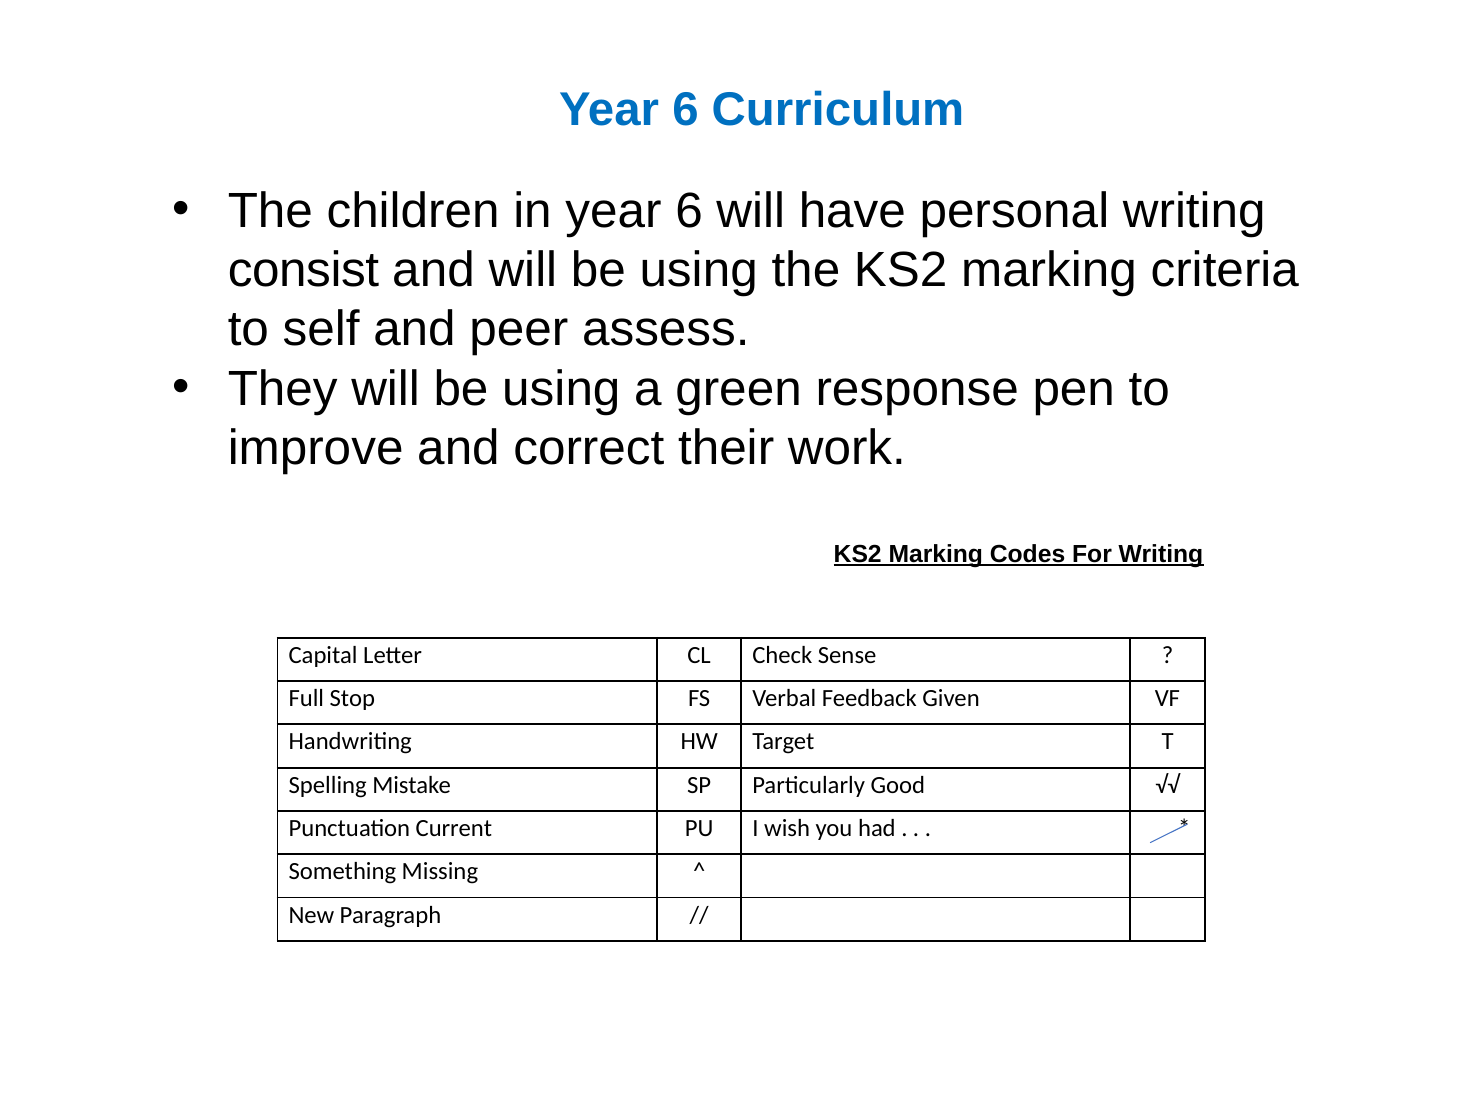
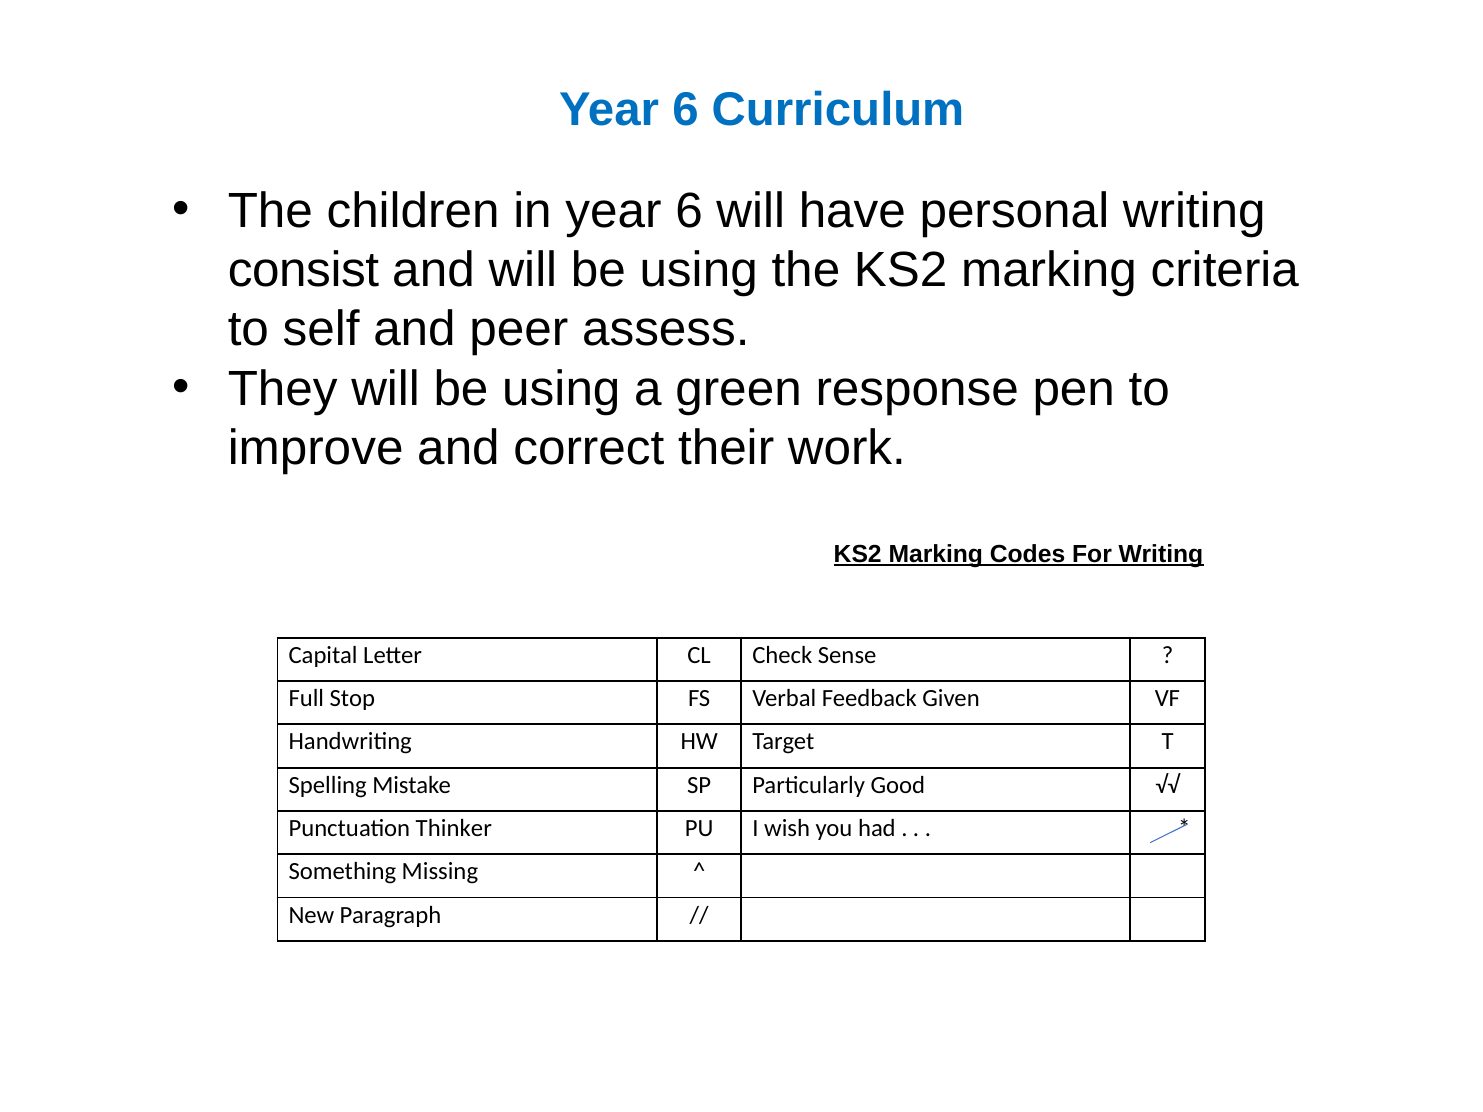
Current: Current -> Thinker
